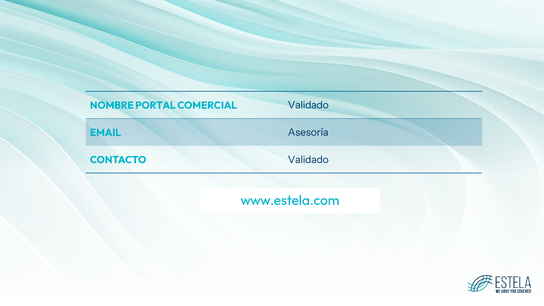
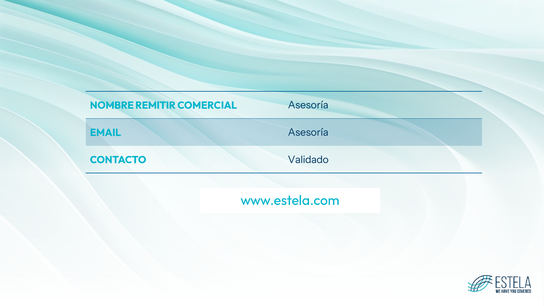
PORTAL: PORTAL -> REMITIR
COMERCIAL Validado: Validado -> Asesoría
